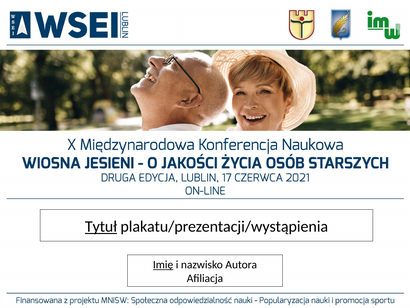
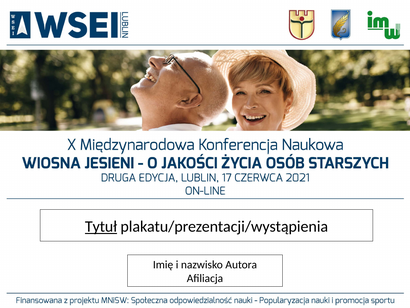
Imię underline: present -> none
